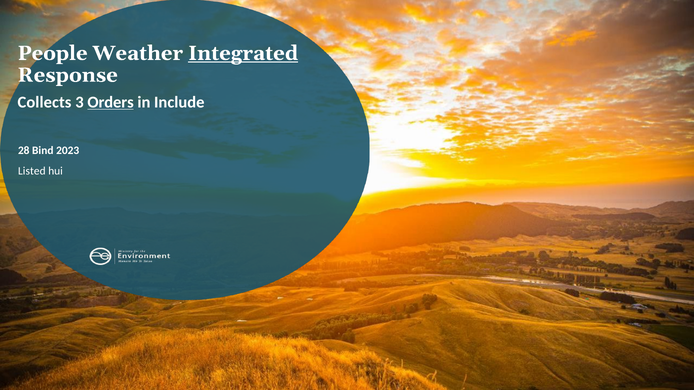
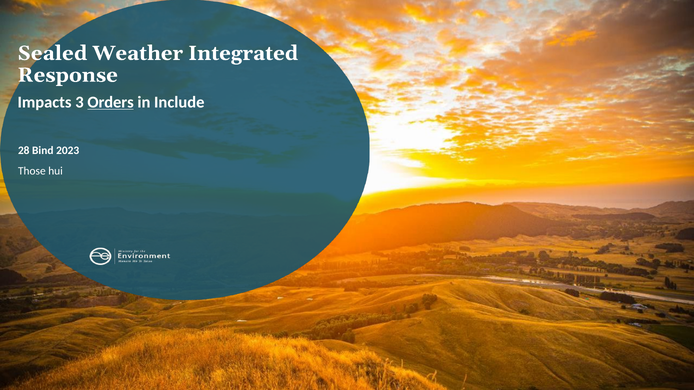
People: People -> Sealed
Integrated underline: present -> none
Collects: Collects -> Impacts
Listed: Listed -> Those
